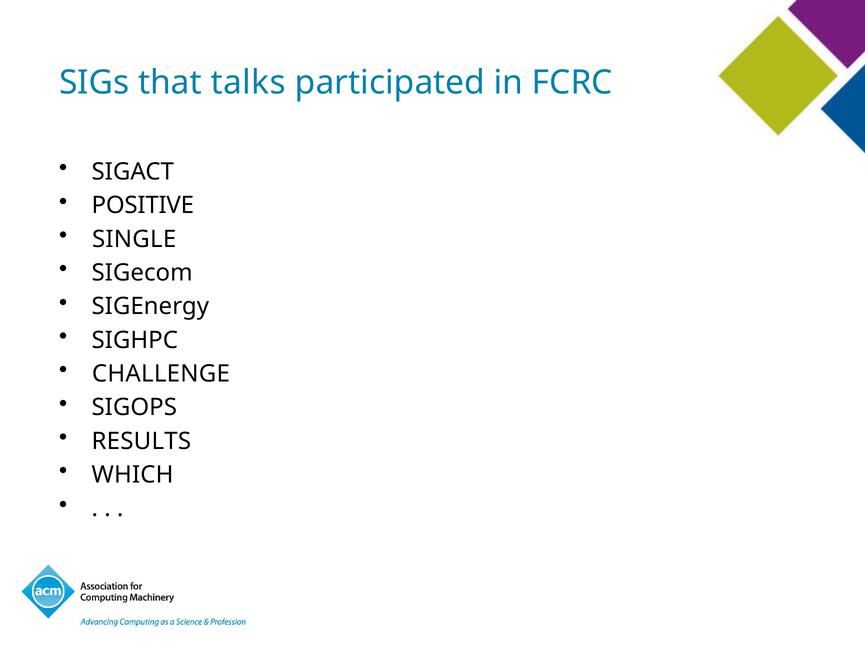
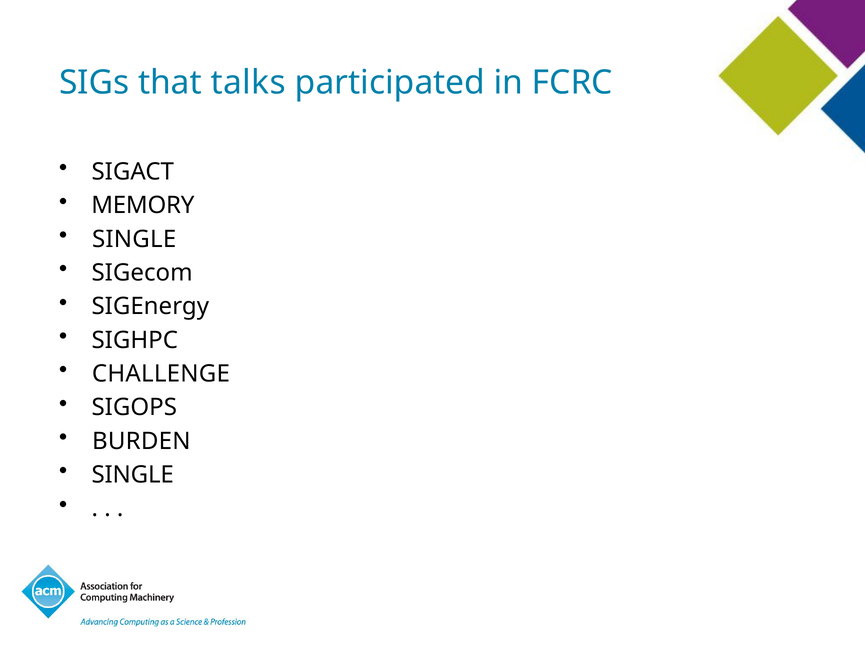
POSITIVE: POSITIVE -> MEMORY
RESULTS: RESULTS -> BURDEN
WHICH at (133, 475): WHICH -> SINGLE
